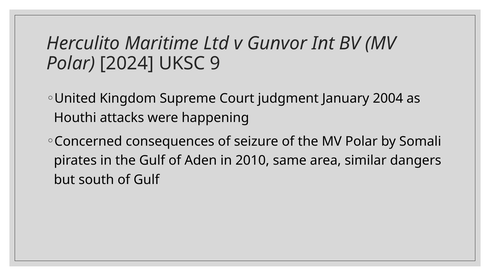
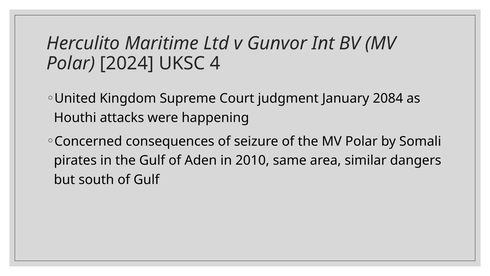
9: 9 -> 4
2004: 2004 -> 2084
